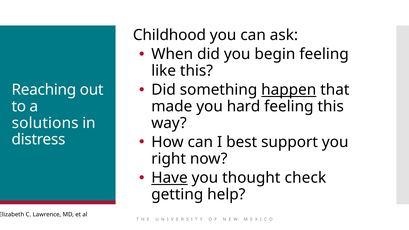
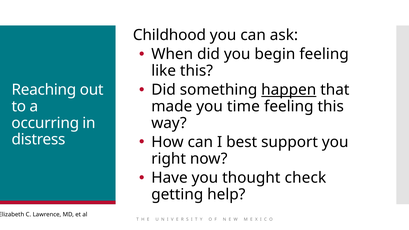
hard: hard -> time
solutions: solutions -> occurring
Have underline: present -> none
